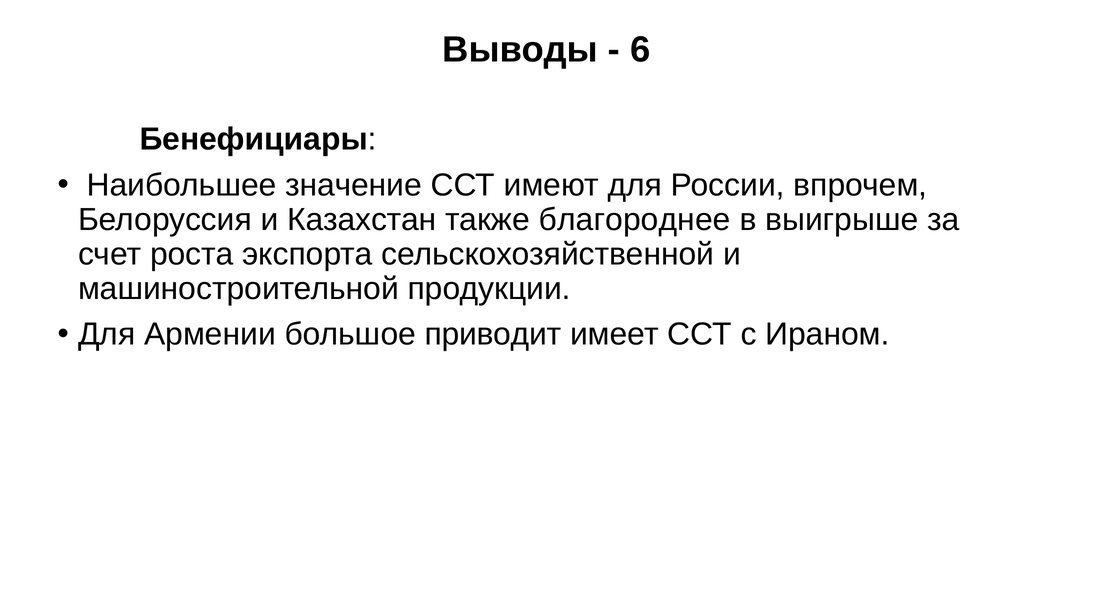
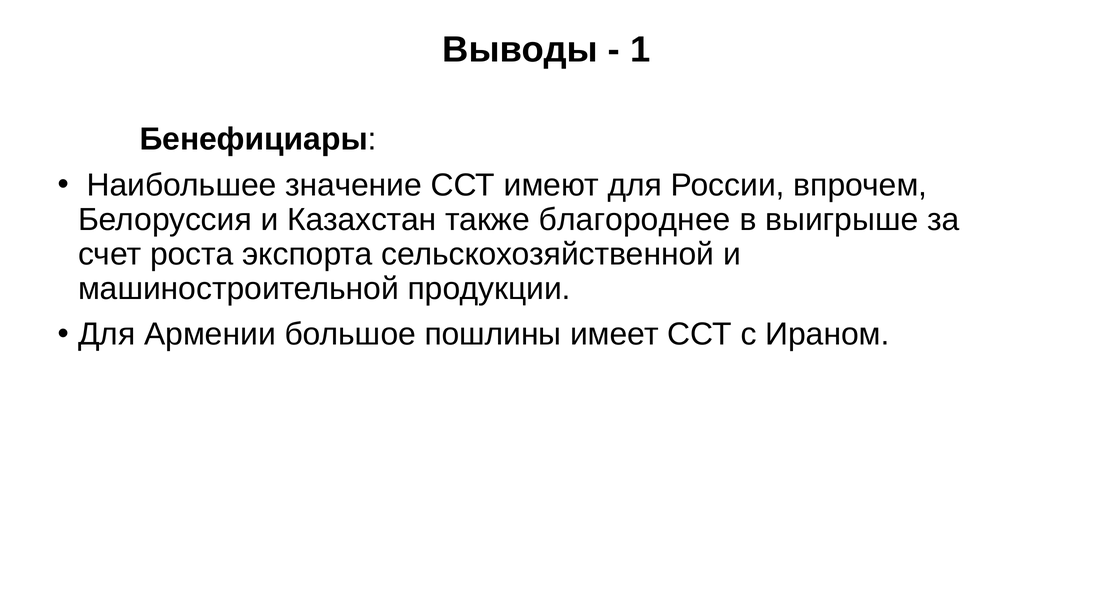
6: 6 -> 1
приводит: приводит -> пошлины
